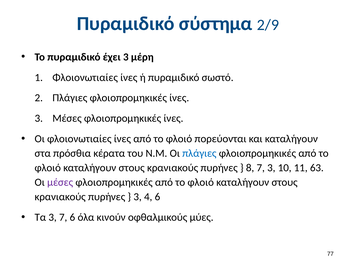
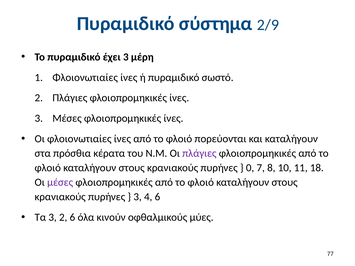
πλάγιες at (199, 153) colour: blue -> purple
8: 8 -> 0
7 3: 3 -> 8
63: 63 -> 18
3 7: 7 -> 2
